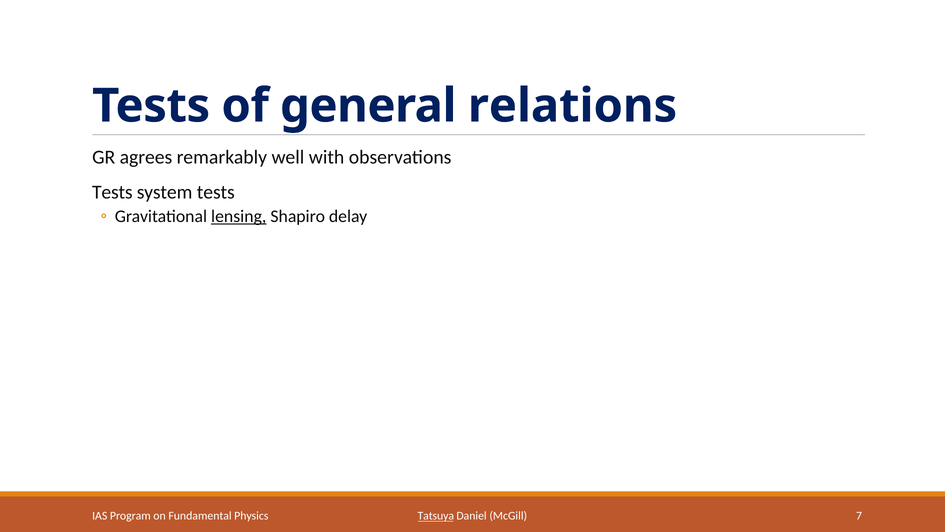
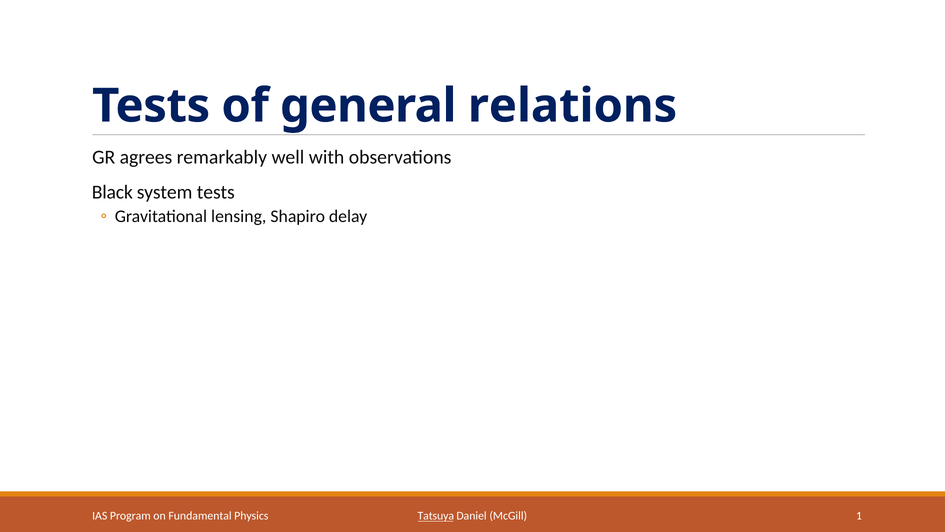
Tests at (112, 192): Tests -> Black
lensing underline: present -> none
7: 7 -> 1
